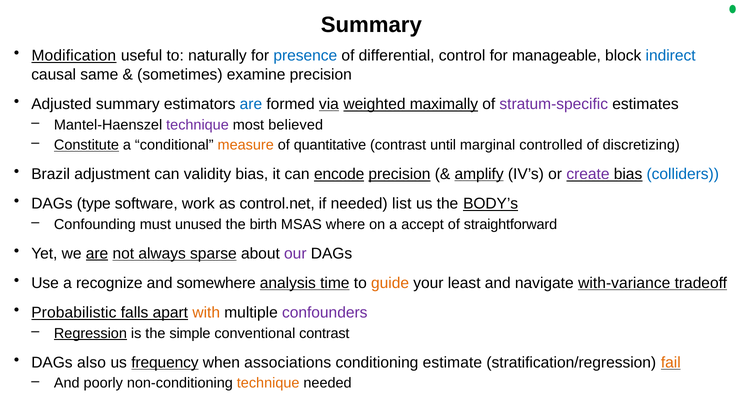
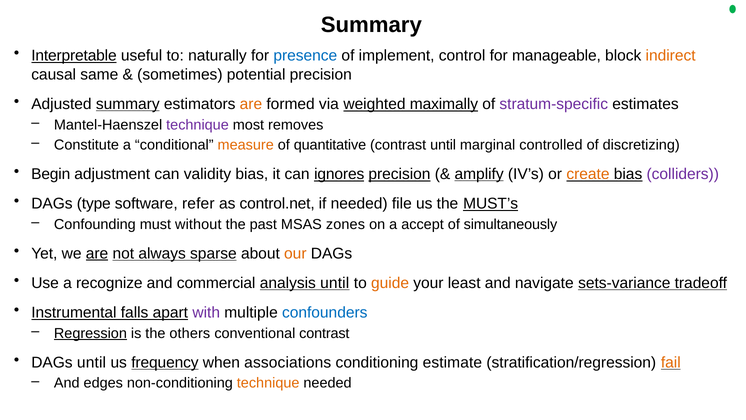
Modification: Modification -> Interpretable
differential: differential -> implement
indirect colour: blue -> orange
examine: examine -> potential
summary at (128, 104) underline: none -> present
are at (251, 104) colour: blue -> orange
via underline: present -> none
believed: believed -> removes
Constitute underline: present -> none
Brazil: Brazil -> Begin
encode: encode -> ignores
create colour: purple -> orange
colliders colour: blue -> purple
work: work -> refer
list: list -> file
BODY’s: BODY’s -> MUST’s
unused: unused -> without
birth: birth -> past
where: where -> zones
straightforward: straightforward -> simultaneously
our colour: purple -> orange
somewhere: somewhere -> commercial
analysis time: time -> until
with-variance: with-variance -> sets-variance
Probabilistic: Probabilistic -> Instrumental
with colour: orange -> purple
confounders colour: purple -> blue
simple: simple -> others
DAGs also: also -> until
poorly: poorly -> edges
